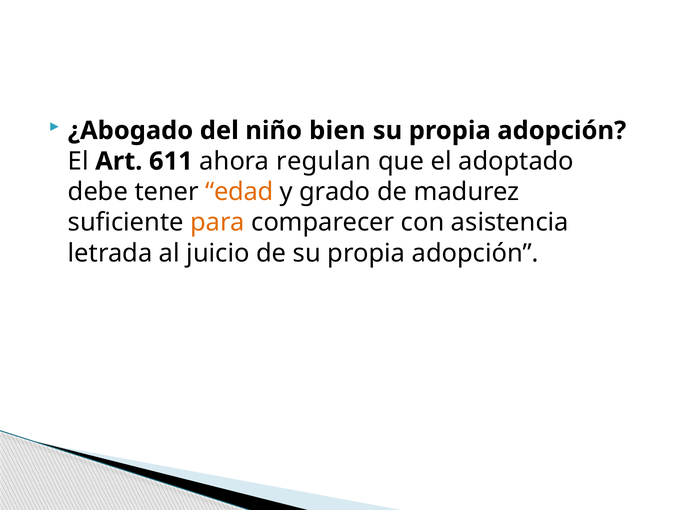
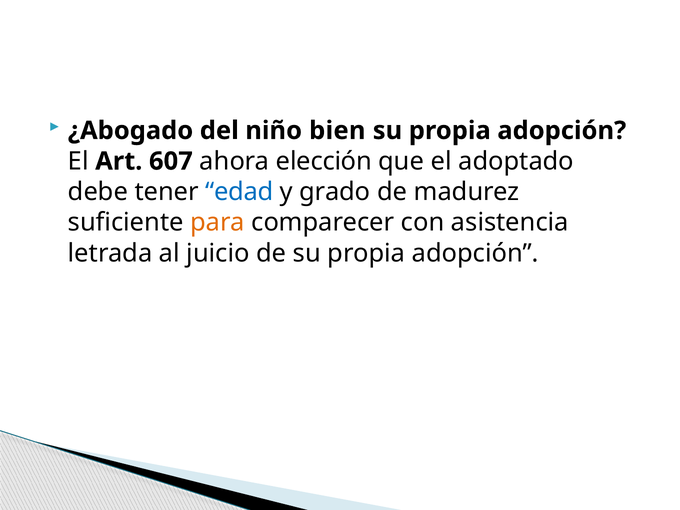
611: 611 -> 607
regulan: regulan -> elección
edad colour: orange -> blue
